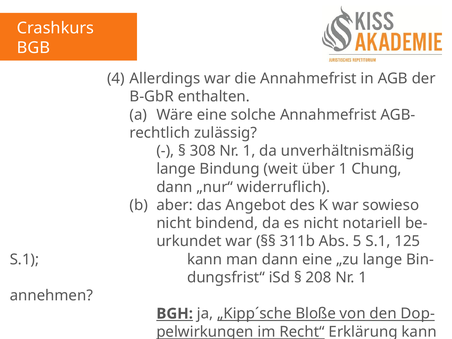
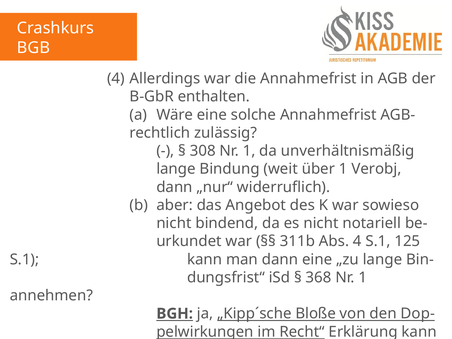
Chung: Chung -> Verobj
Abs 5: 5 -> 4
208: 208 -> 368
